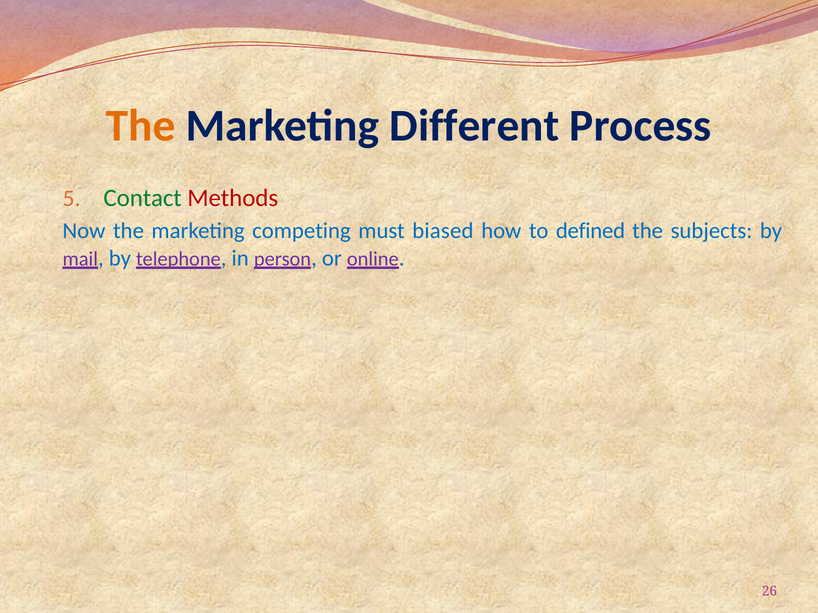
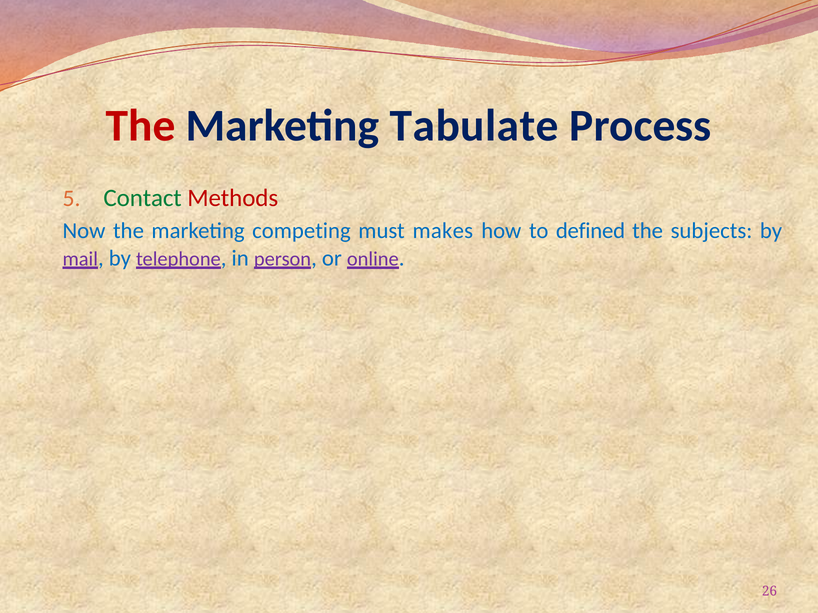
The at (141, 126) colour: orange -> red
Different: Different -> Tabulate
biased: biased -> makes
